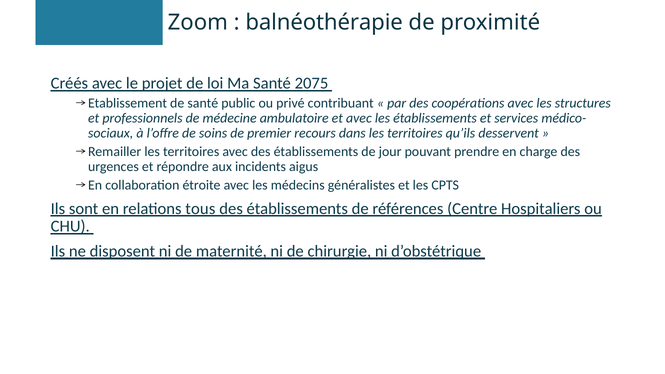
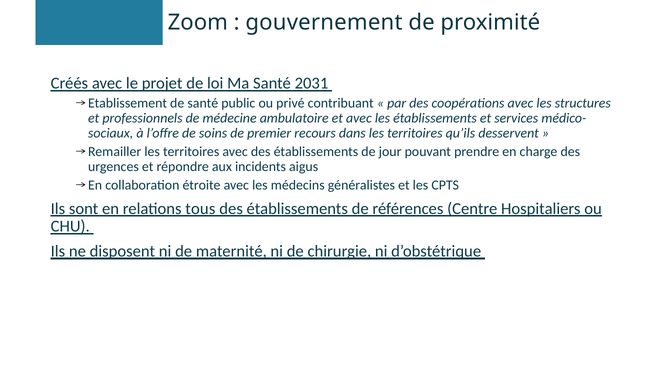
balnéothérapie: balnéothérapie -> gouvernement
2075: 2075 -> 2031
